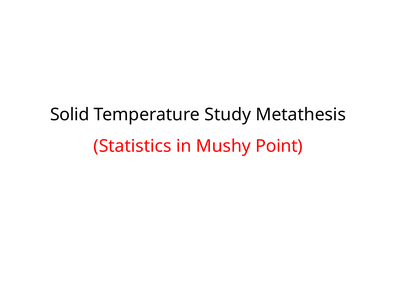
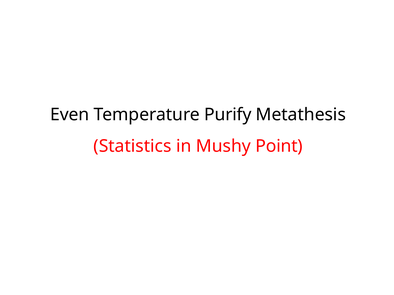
Solid: Solid -> Even
Study: Study -> Purify
